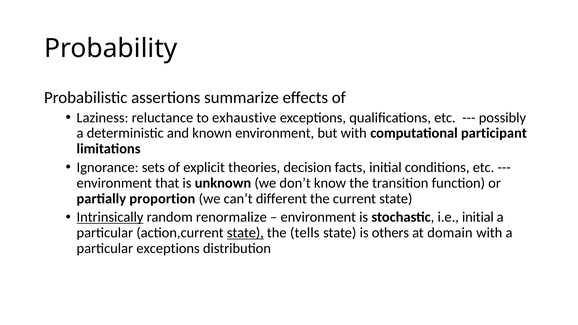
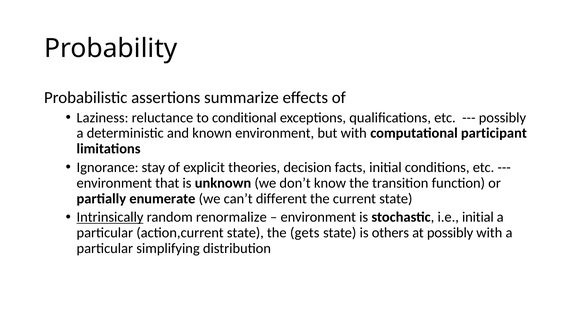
exhaustive: exhaustive -> conditional
sets: sets -> stay
proportion: proportion -> enumerate
state at (245, 233) underline: present -> none
tells: tells -> gets
at domain: domain -> possibly
particular exceptions: exceptions -> simplifying
